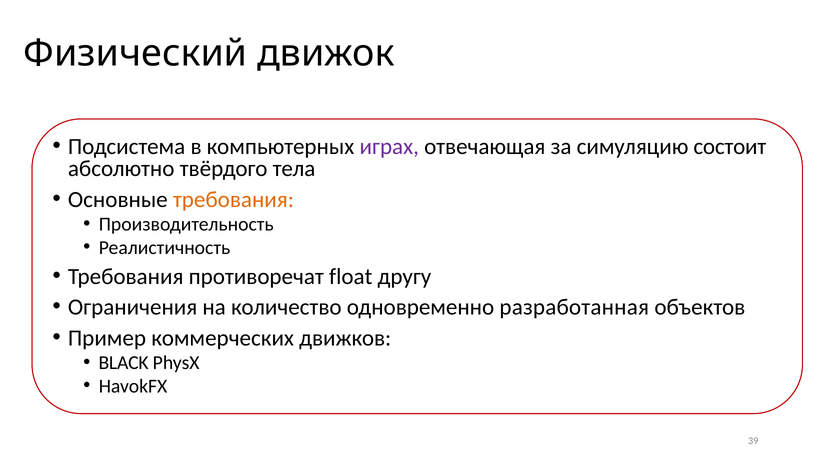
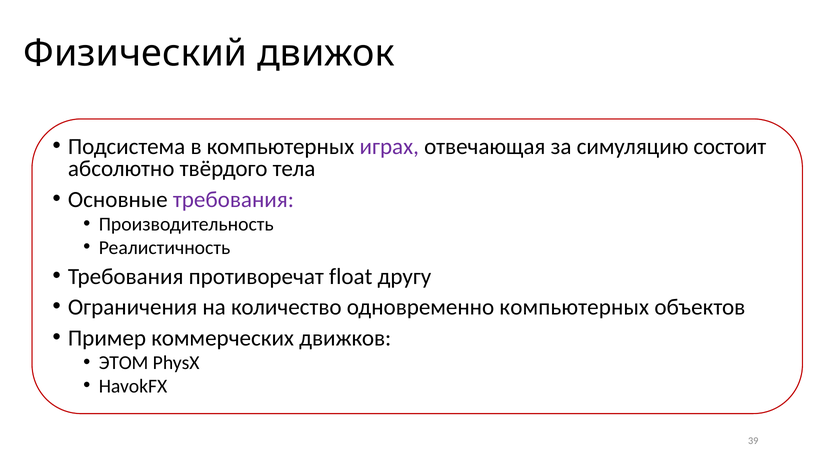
требования at (233, 199) colour: orange -> purple
одновременно разработанная: разработанная -> компьютерных
BLACK: BLACK -> ЭТОМ
